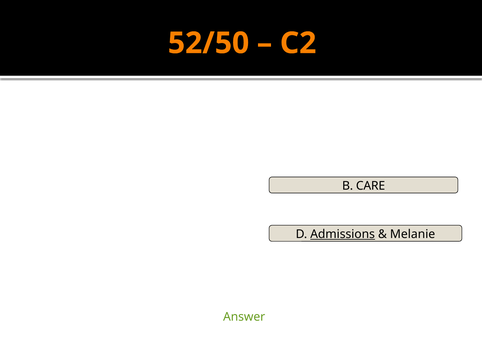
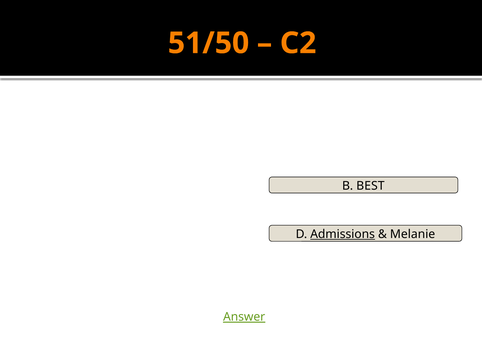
52/50: 52/50 -> 51/50
CARE: CARE -> BEST
Answer underline: none -> present
